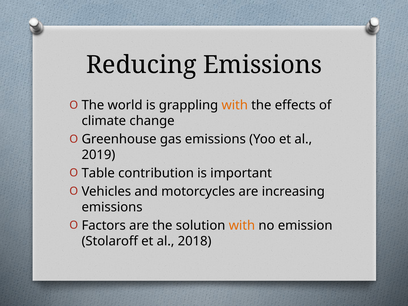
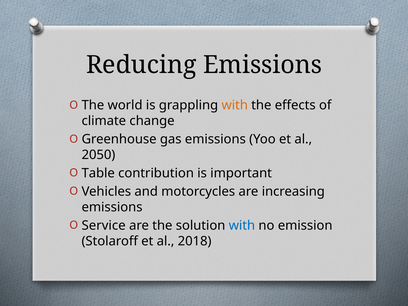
2019: 2019 -> 2050
Factors: Factors -> Service
with at (242, 226) colour: orange -> blue
